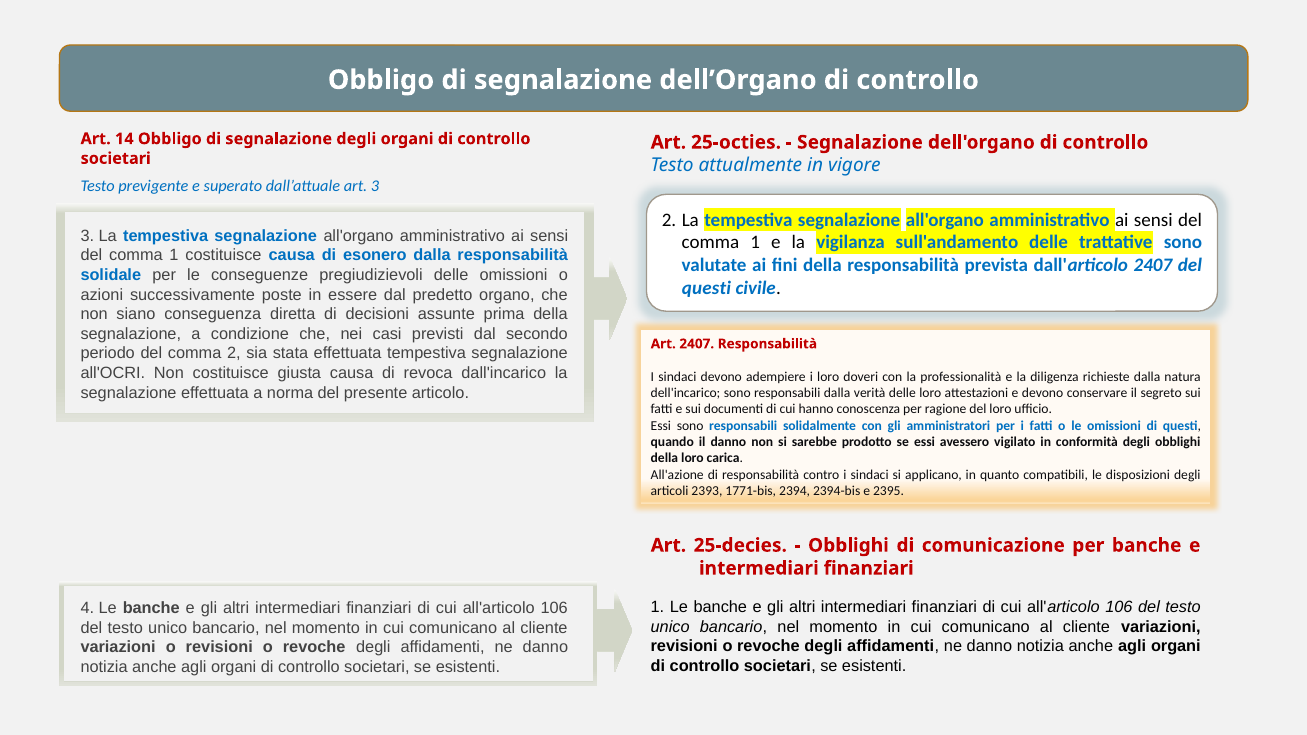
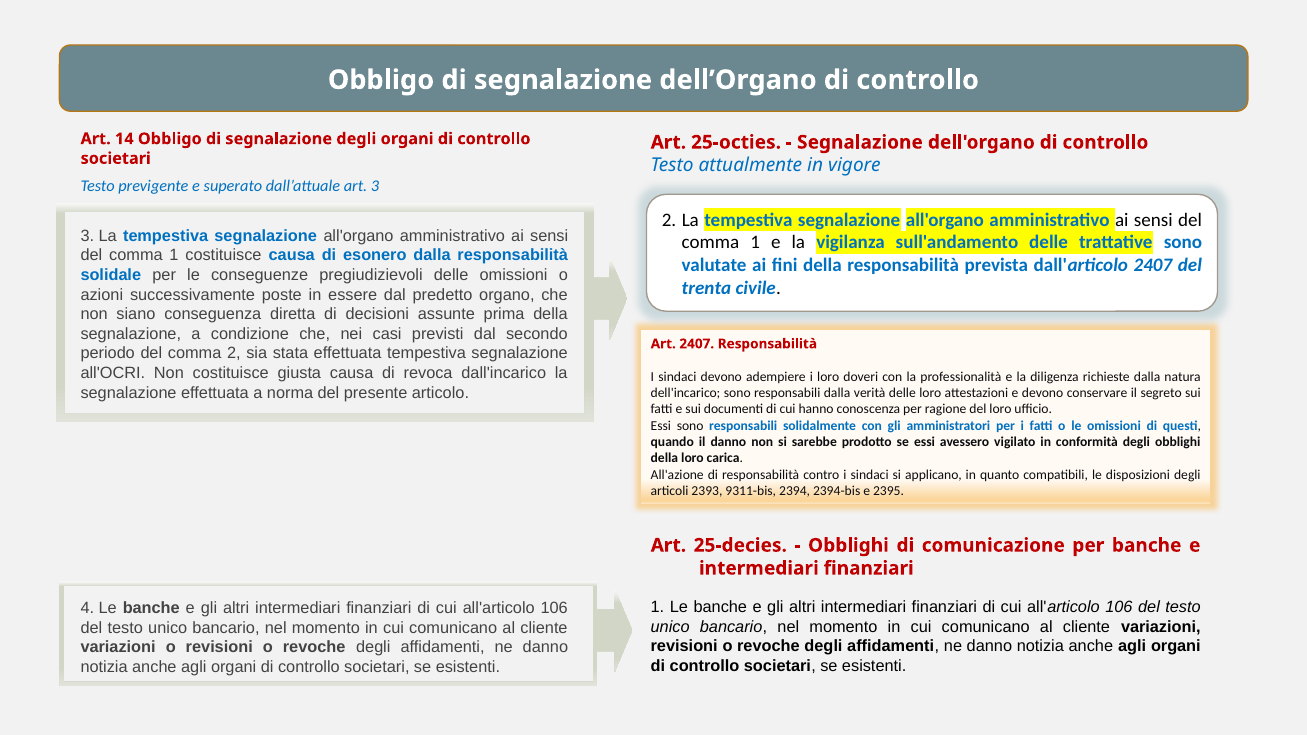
questi at (706, 288): questi -> trenta
1771-bis: 1771-bis -> 9311-bis
